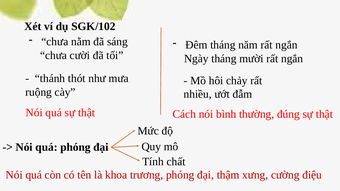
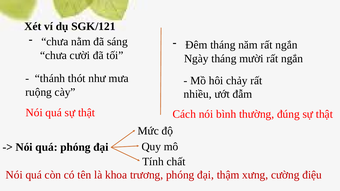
SGK/102: SGK/102 -> SGK/121
